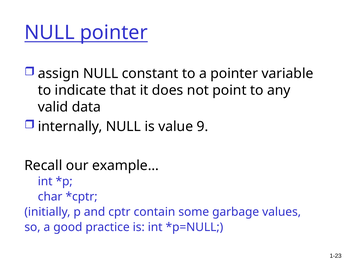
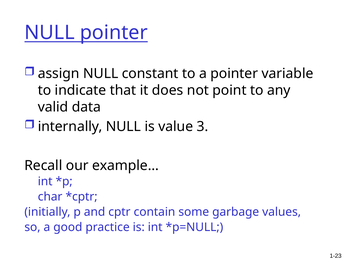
9: 9 -> 3
